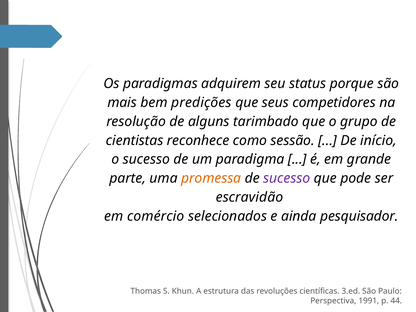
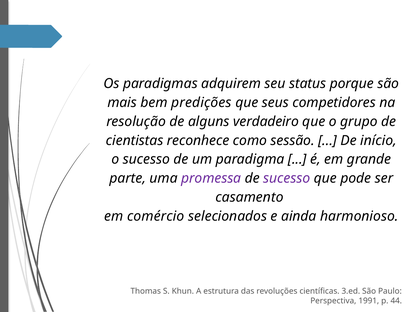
tarimbado: tarimbado -> verdadeiro
promessa colour: orange -> purple
escravidão: escravidão -> casamento
pesquisador: pesquisador -> harmonioso
